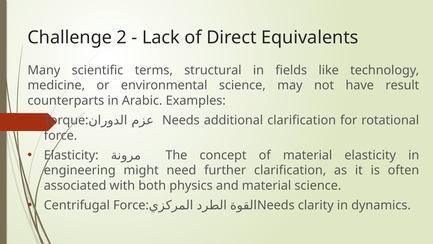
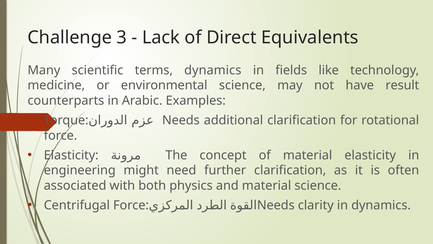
2: 2 -> 3
terms structural: structural -> dynamics
